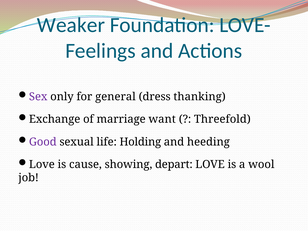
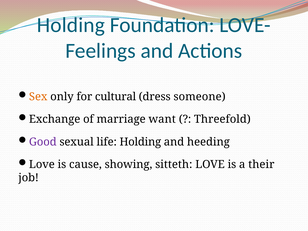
Weaker at (71, 25): Weaker -> Holding
Sex colour: purple -> orange
general: general -> cultural
thanking: thanking -> someone
depart: depart -> sitteth
wool: wool -> their
